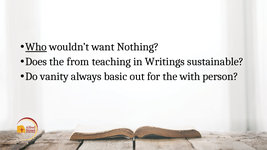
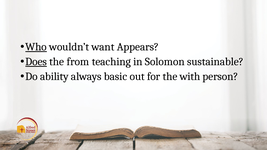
Nothing: Nothing -> Appears
Does underline: none -> present
Writings: Writings -> Solomon
vanity: vanity -> ability
